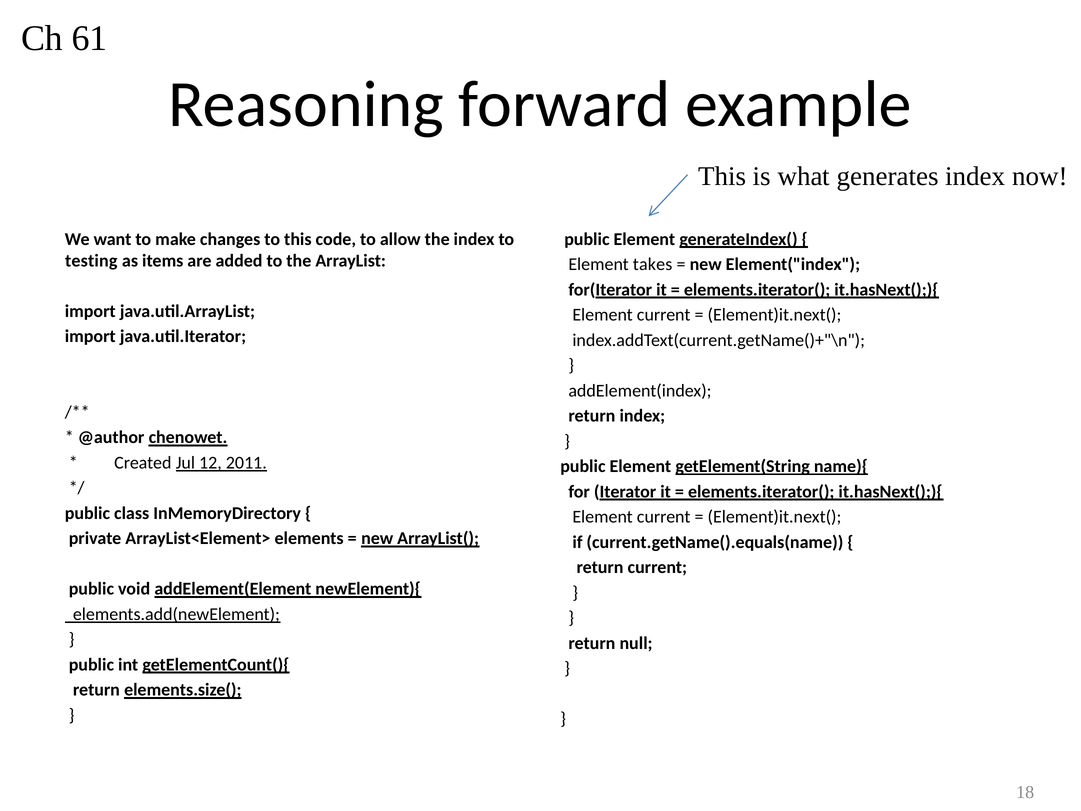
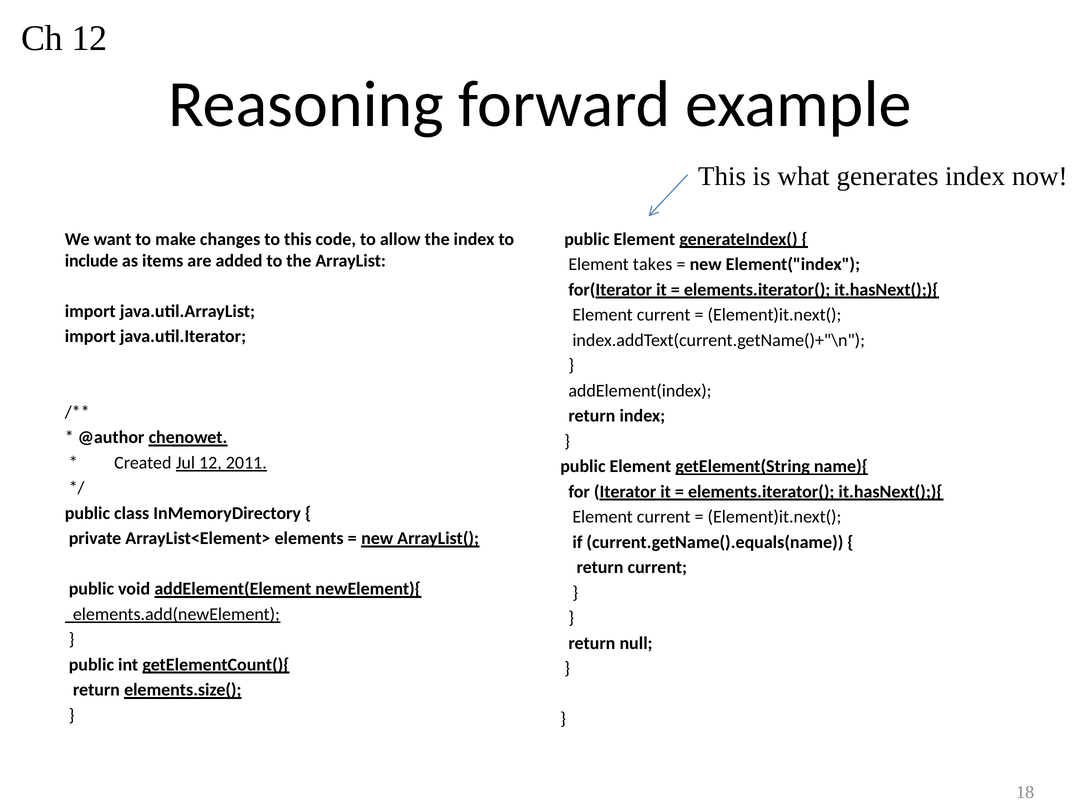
Ch 61: 61 -> 12
testing: testing -> include
